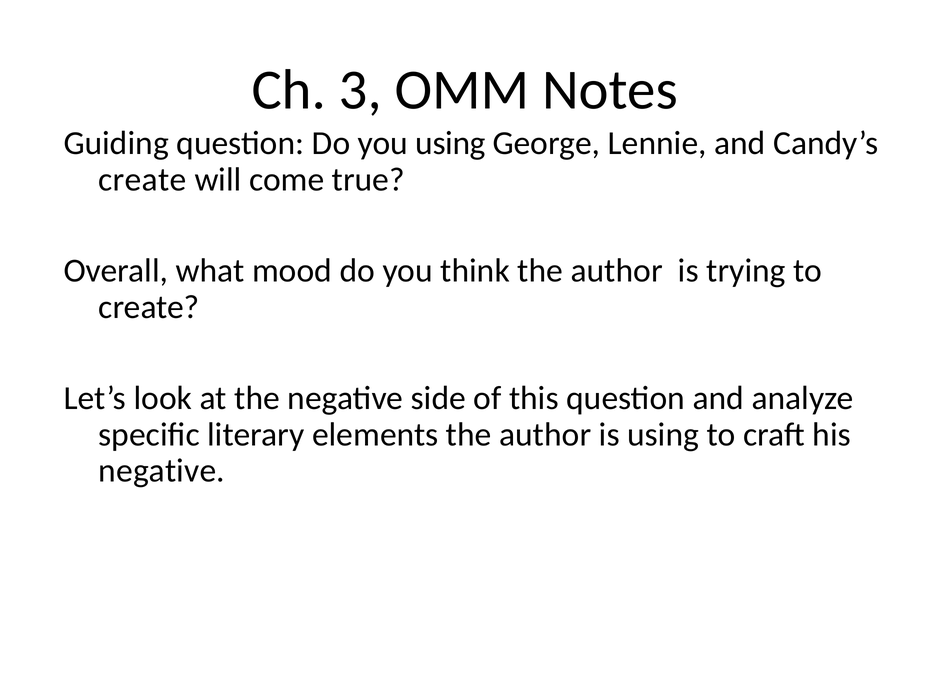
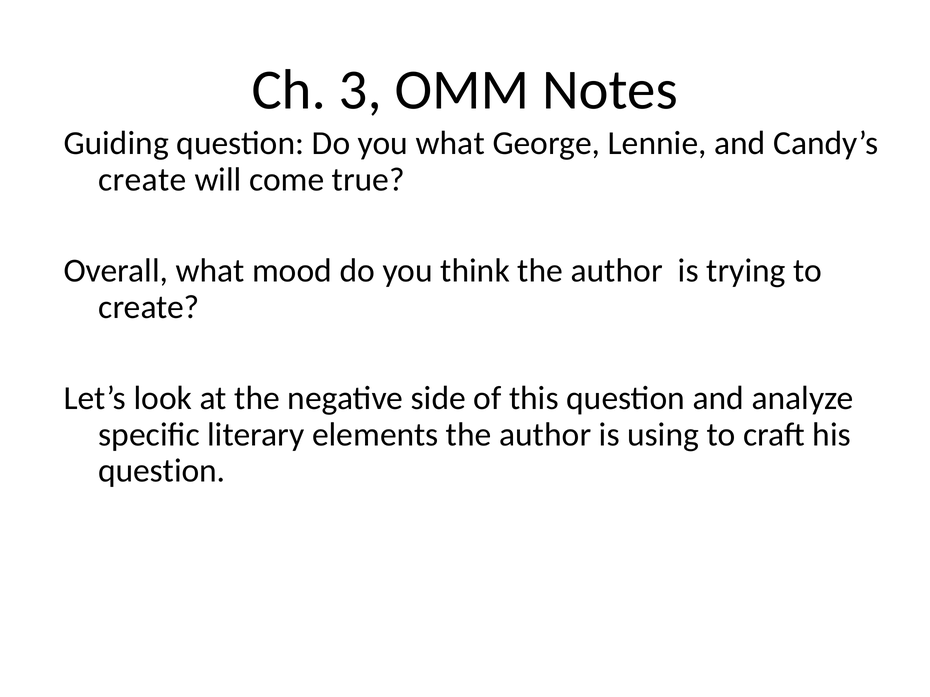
you using: using -> what
negative at (162, 471): negative -> question
